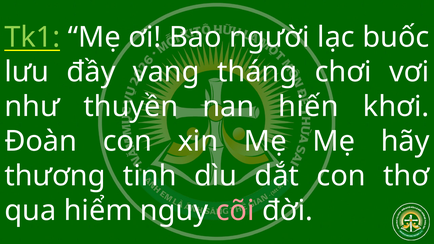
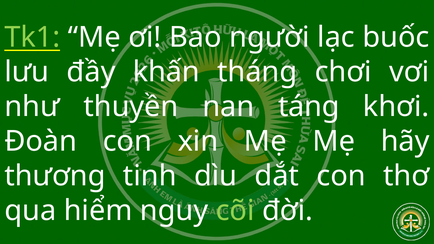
vang: vang -> khấn
hiến: hiến -> táng
cõi colour: pink -> light green
